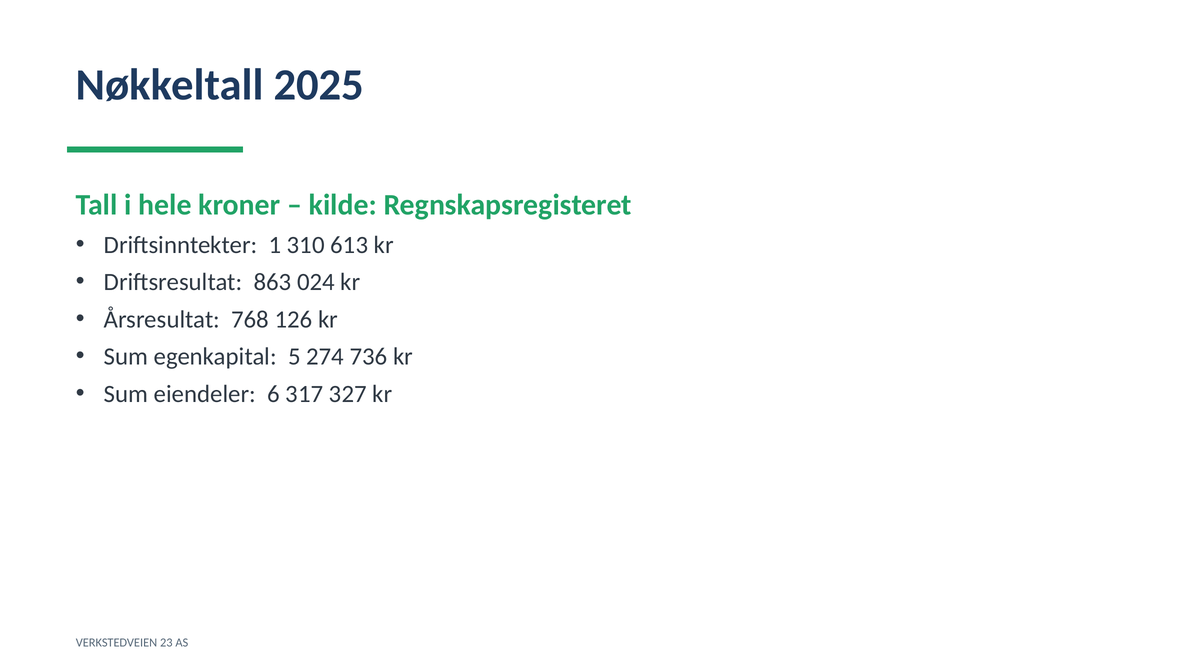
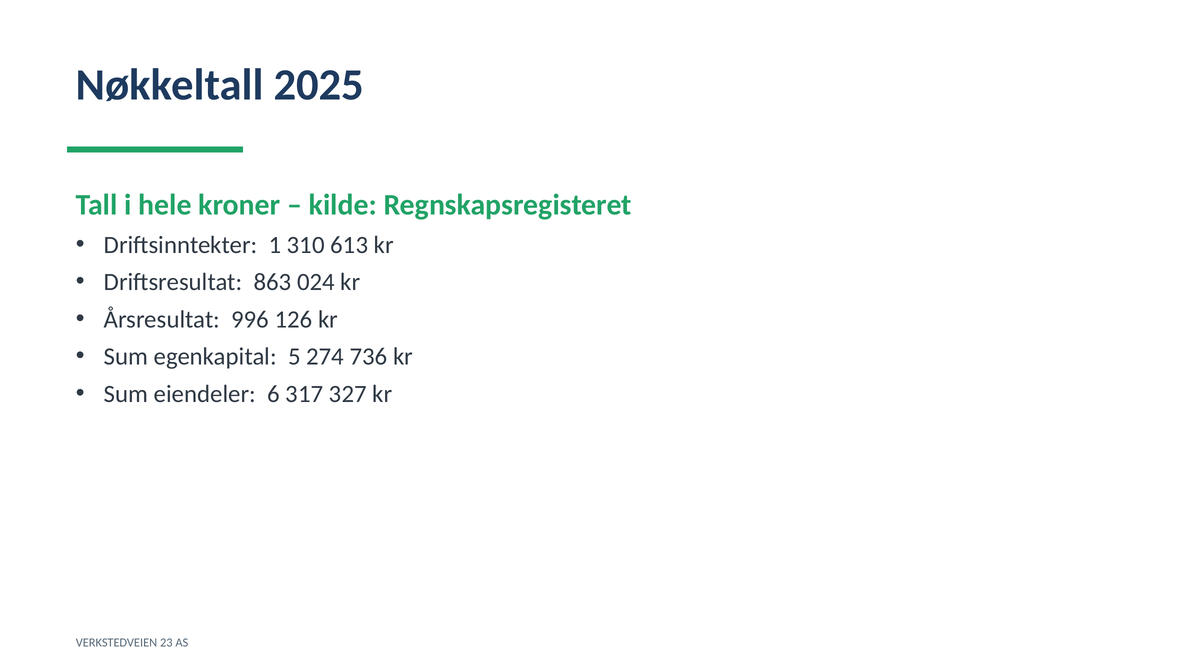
768: 768 -> 996
